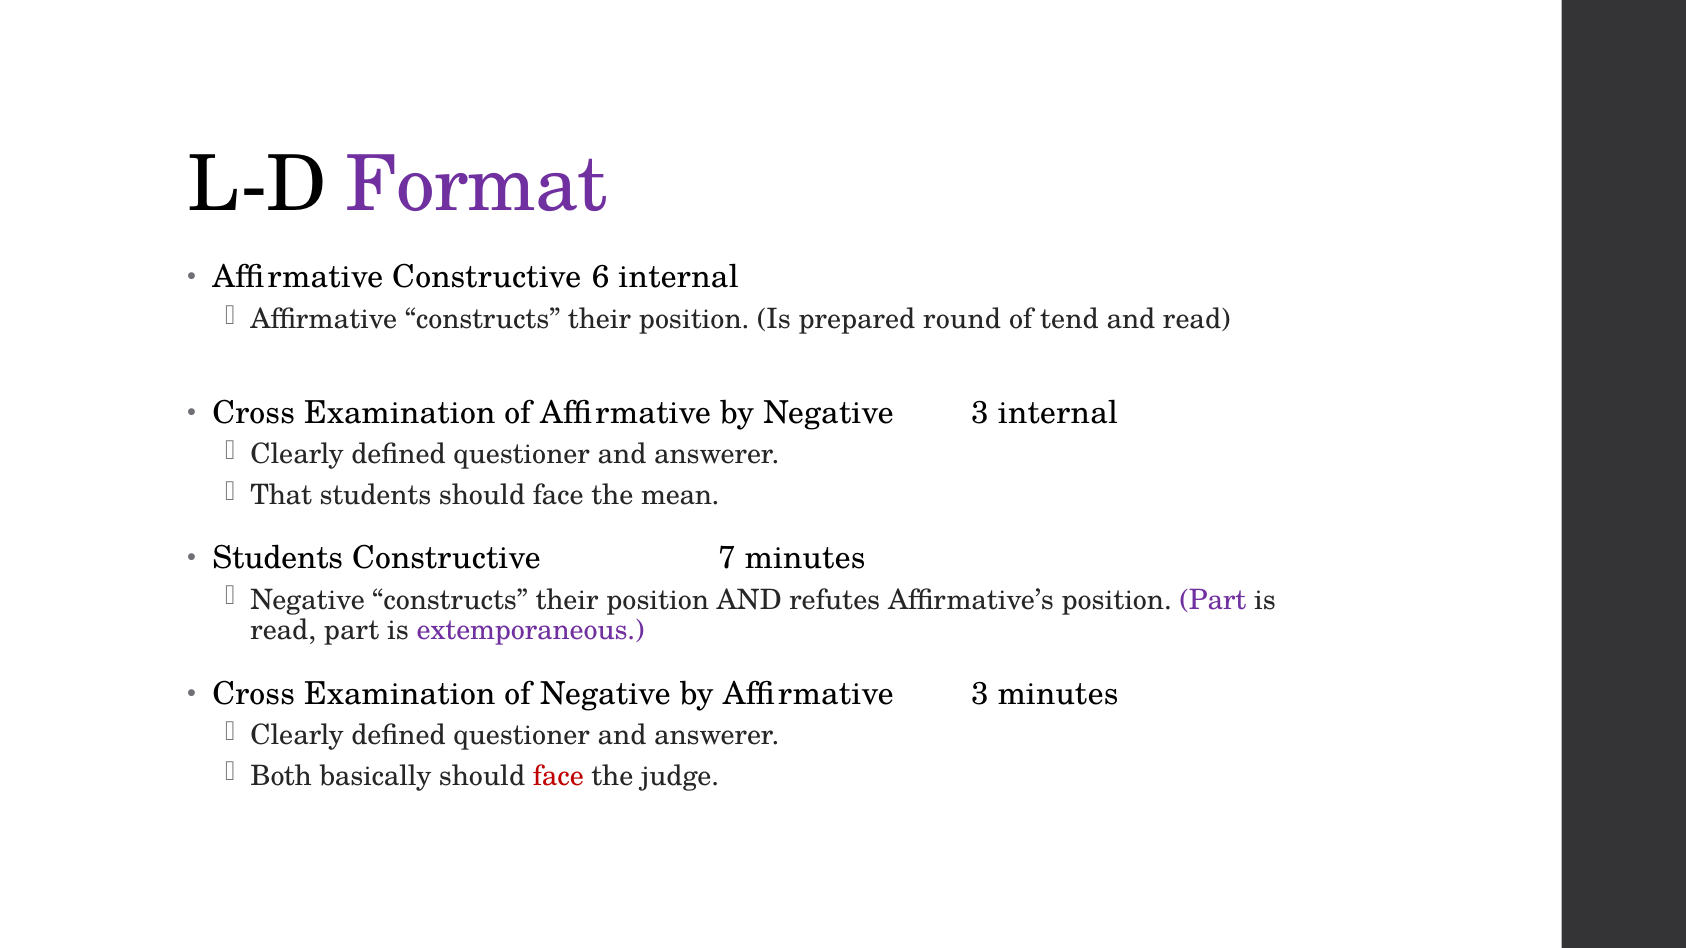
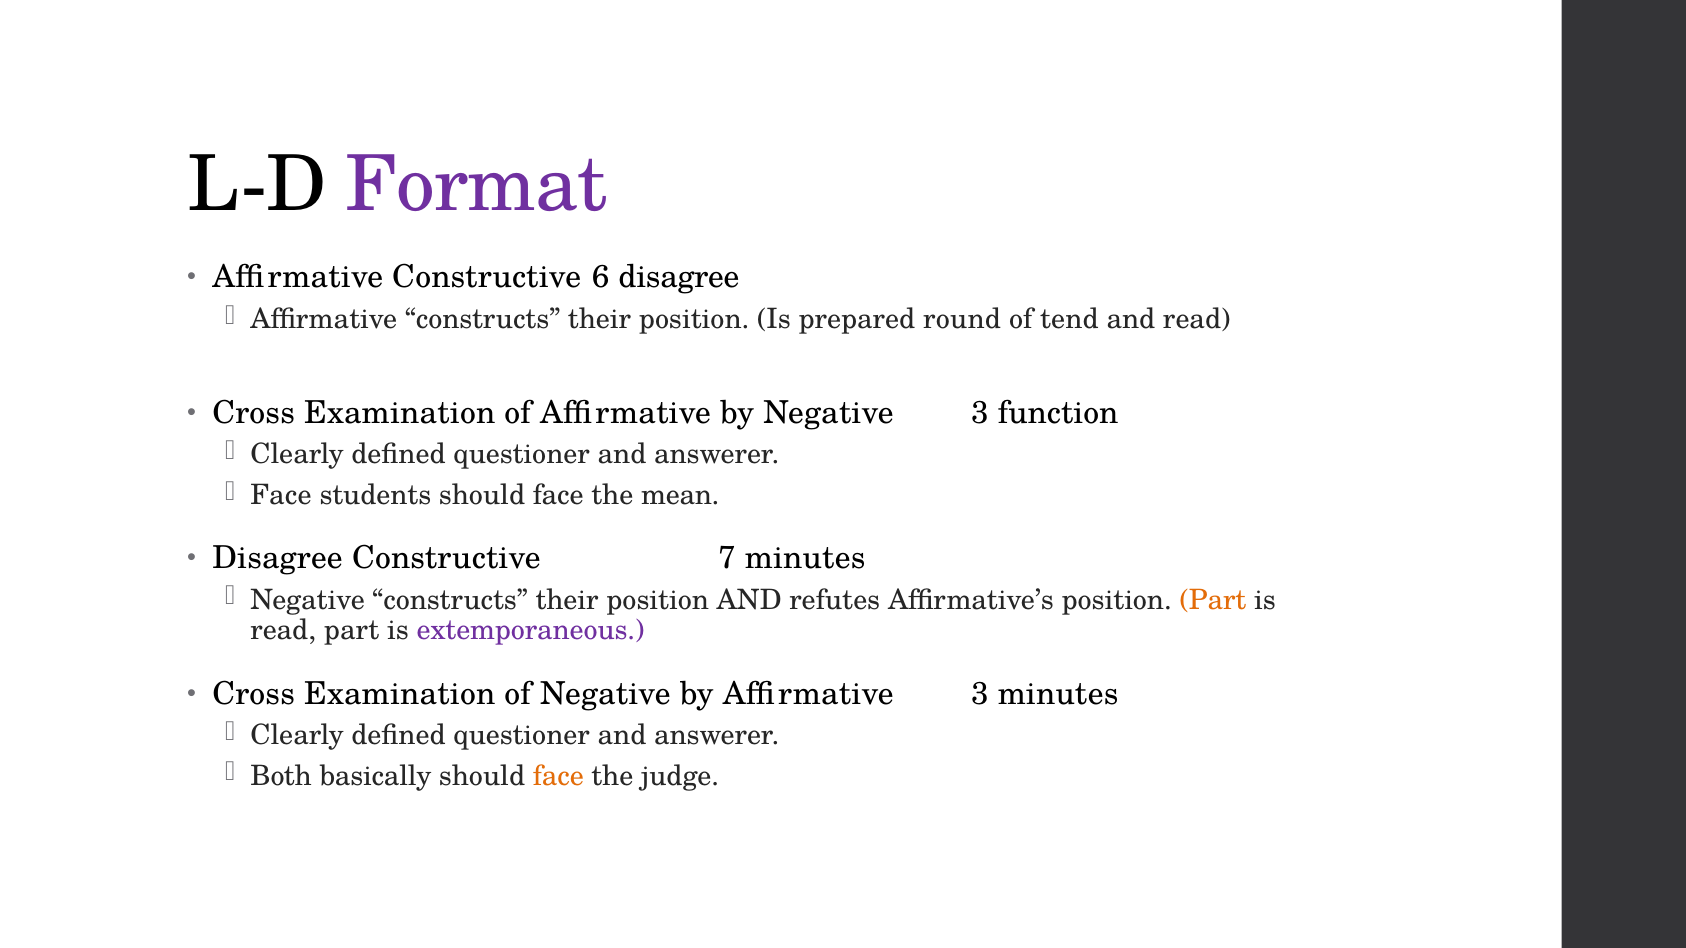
6 internal: internal -> disagree
3 internal: internal -> function
That at (281, 495): That -> Face
Students at (278, 559): Students -> Disagree
Part at (1213, 600) colour: purple -> orange
face at (558, 776) colour: red -> orange
